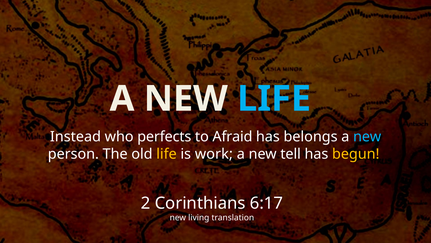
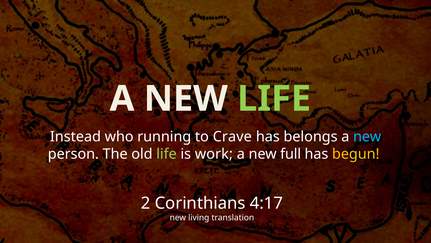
LIFE at (274, 99) colour: light blue -> light green
perfects: perfects -> running
Afraid: Afraid -> Crave
life at (167, 154) colour: yellow -> light green
tell: tell -> full
6:17: 6:17 -> 4:17
